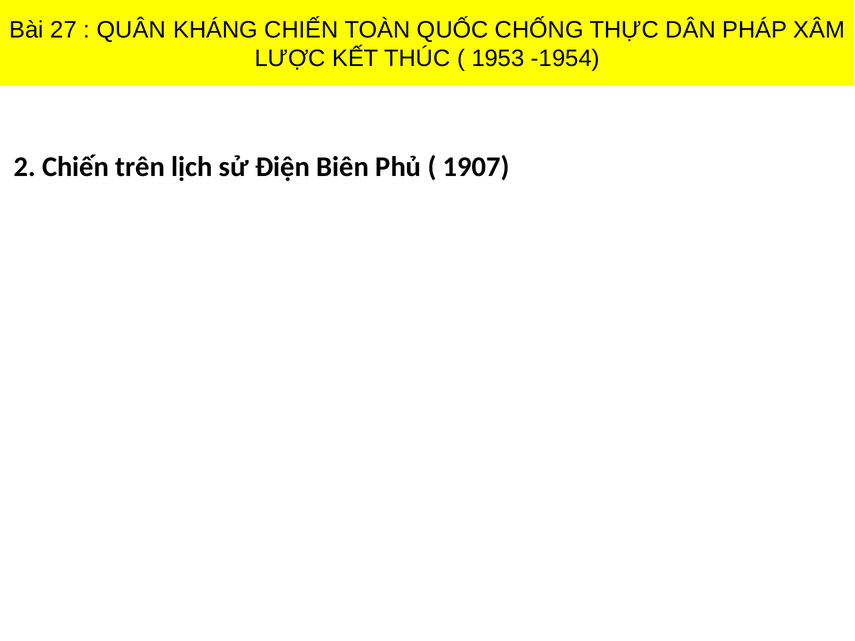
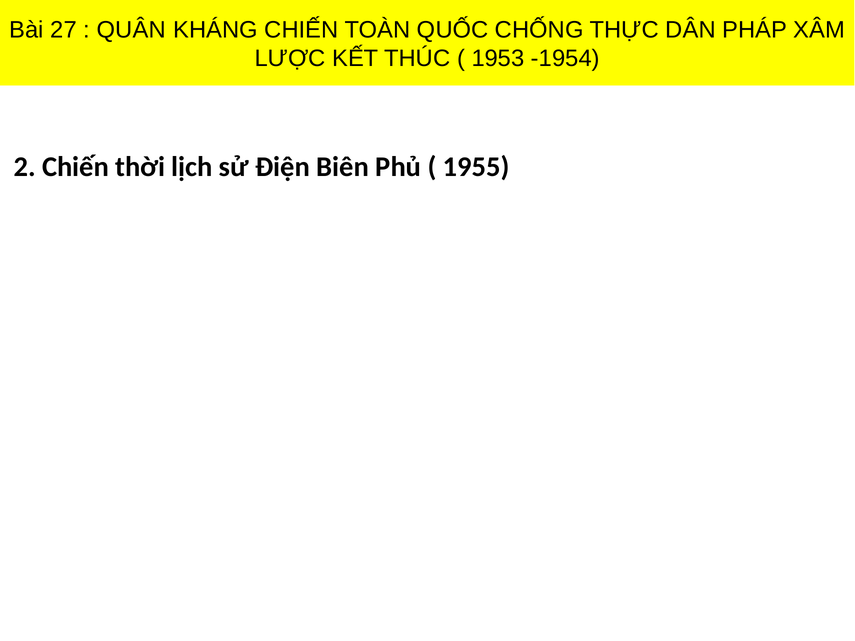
trên: trên -> thời
1907: 1907 -> 1955
